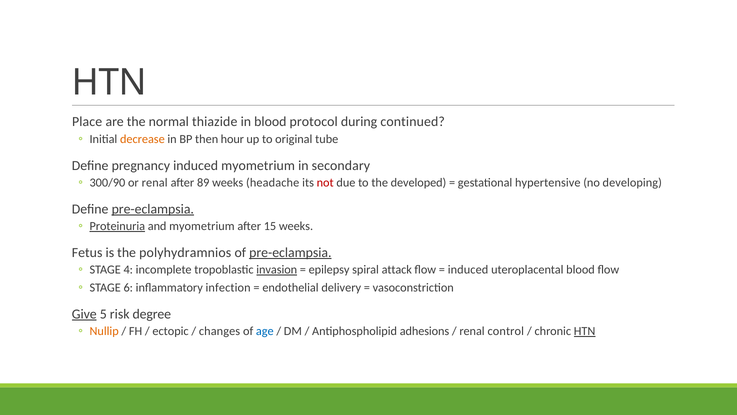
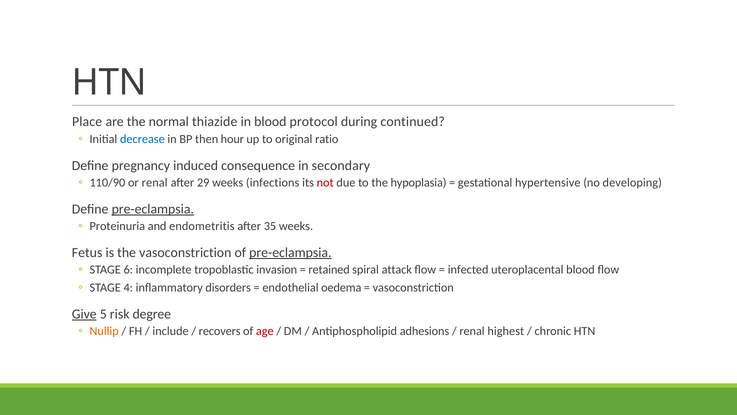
decrease colour: orange -> blue
tube: tube -> ratio
induced myometrium: myometrium -> consequence
300/90: 300/90 -> 110/90
89: 89 -> 29
headache: headache -> infections
developed: developed -> hypoplasia
Proteinuria underline: present -> none
and myometrium: myometrium -> endometritis
15: 15 -> 35
the polyhydramnios: polyhydramnios -> vasoconstriction
4: 4 -> 6
invasion underline: present -> none
epilepsy: epilepsy -> retained
induced at (468, 270): induced -> infected
6: 6 -> 4
infection: infection -> disorders
delivery: delivery -> oedema
ectopic: ectopic -> include
changes: changes -> recovers
age colour: blue -> red
control: control -> highest
HTN at (585, 331) underline: present -> none
